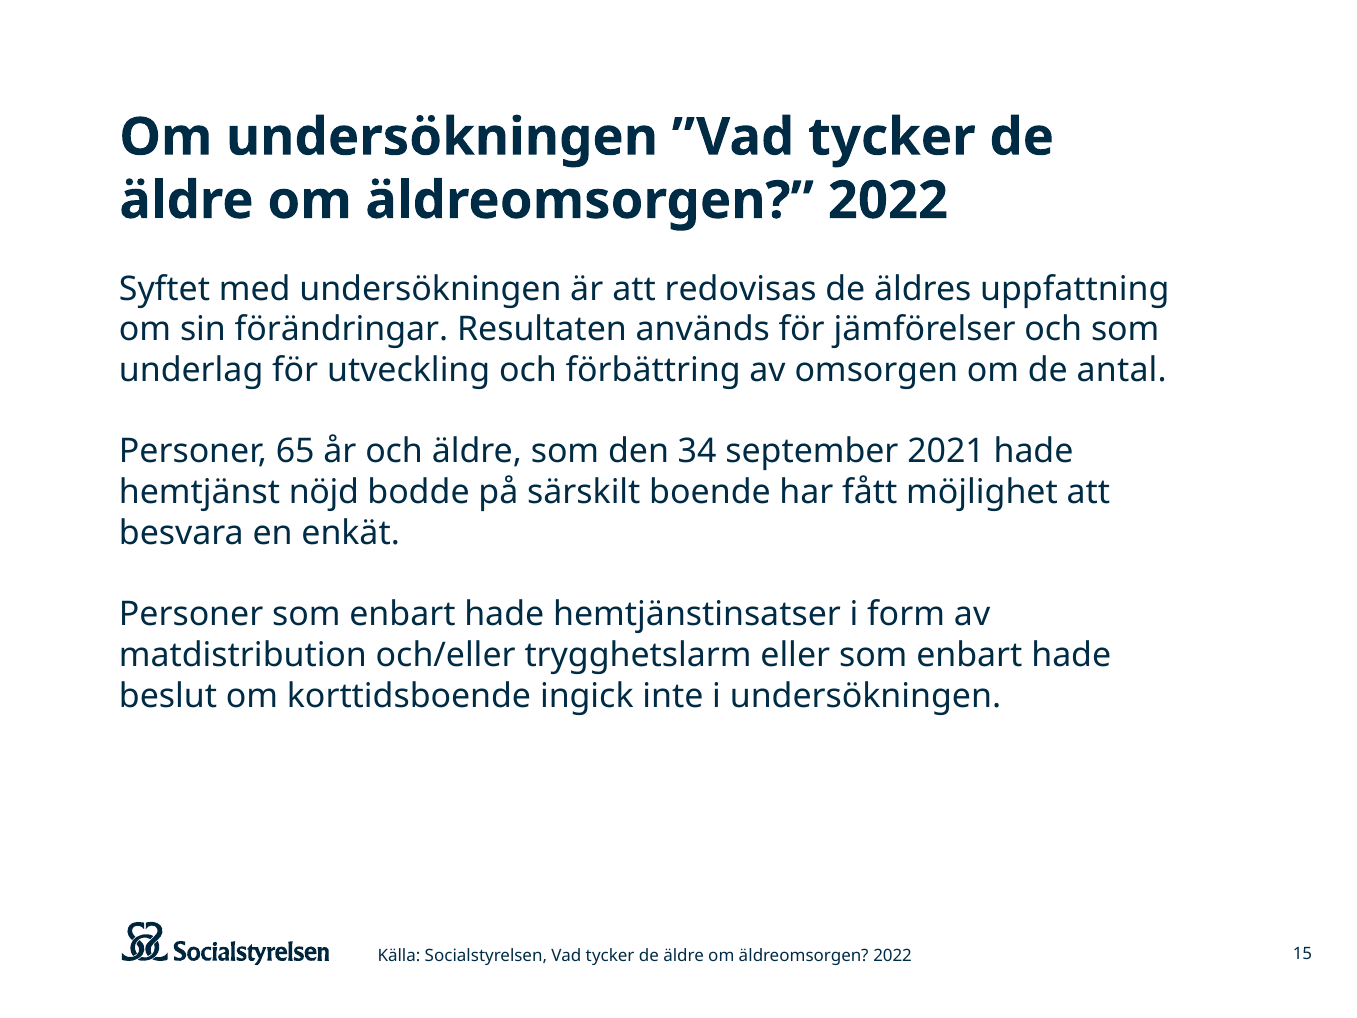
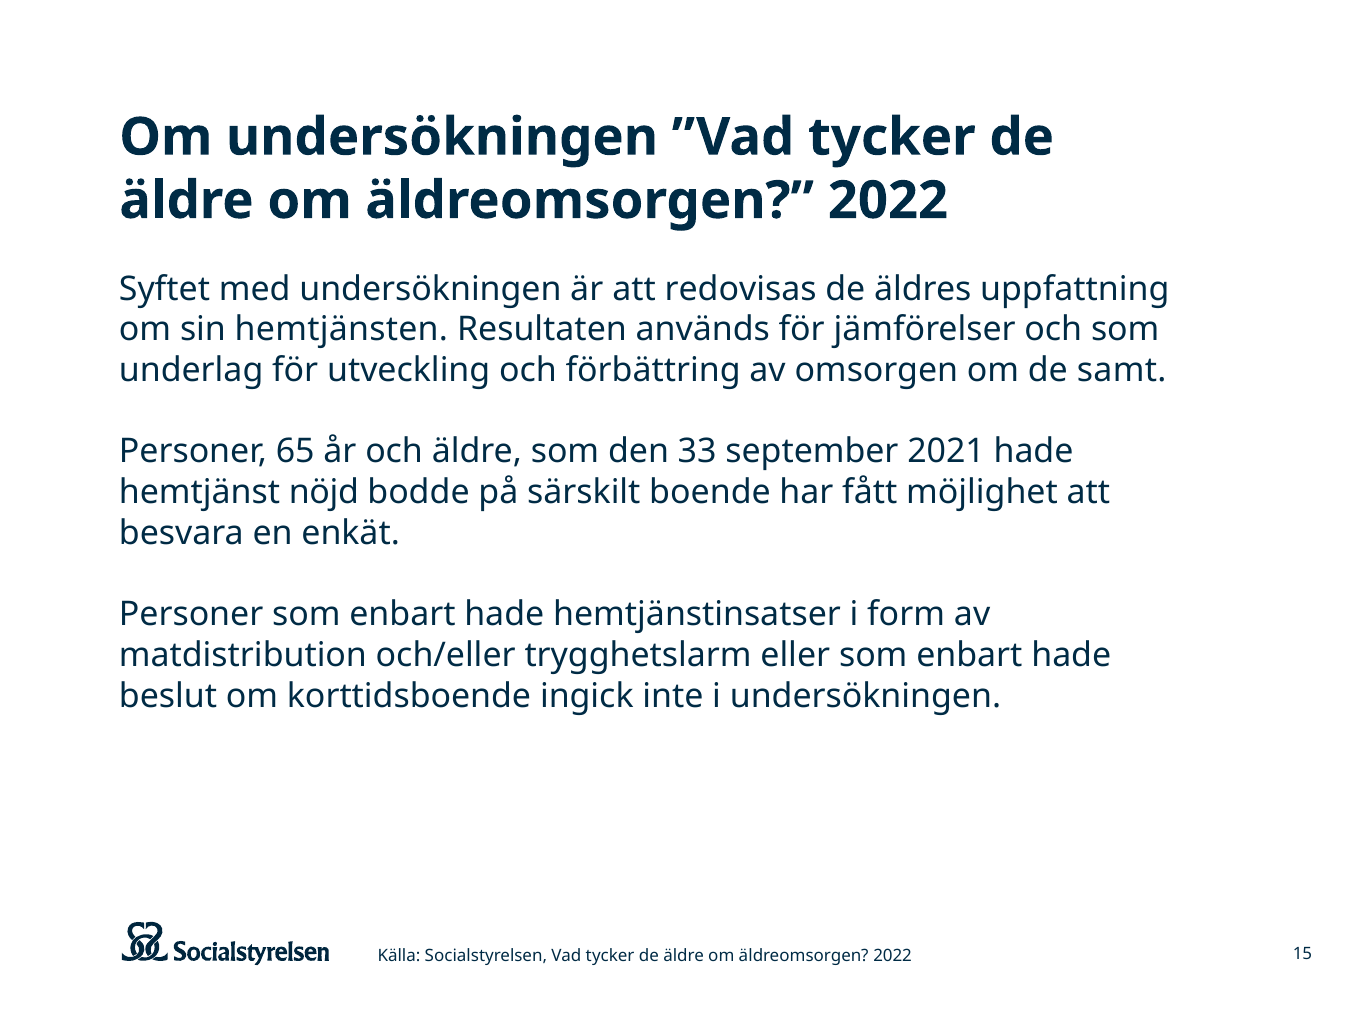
förändringar: förändringar -> hemtjänsten
antal: antal -> samt
34: 34 -> 33
